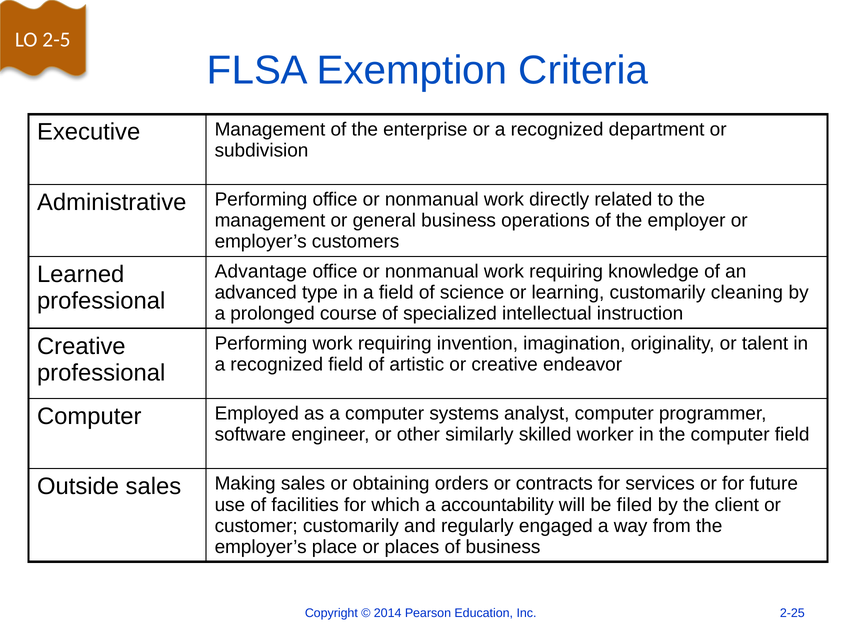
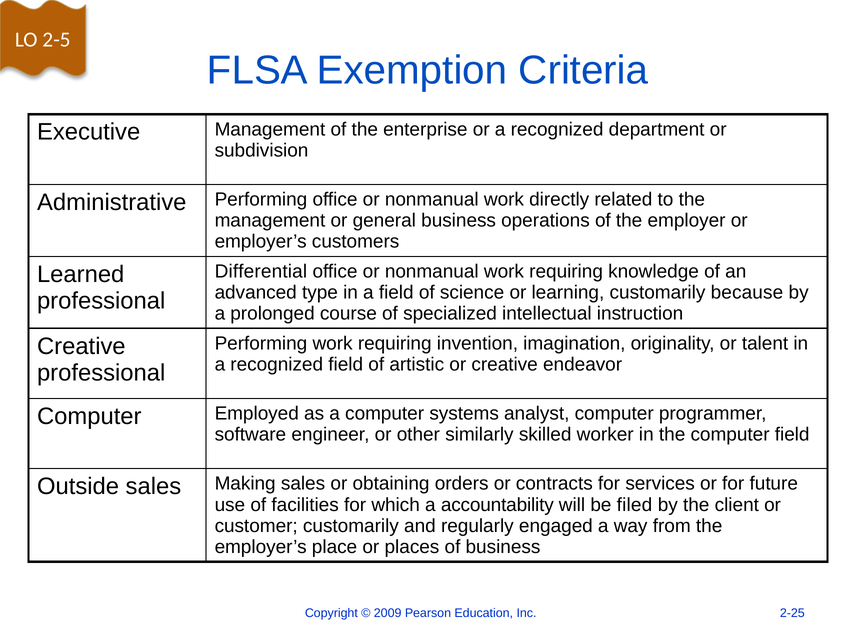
Advantage: Advantage -> Differential
cleaning: cleaning -> because
2014: 2014 -> 2009
